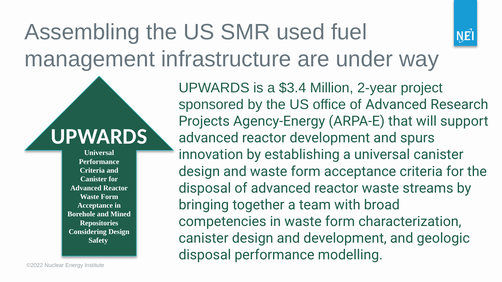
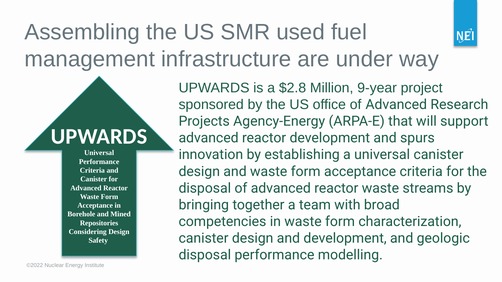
$3.4: $3.4 -> $2.8
2-year: 2-year -> 9-year
